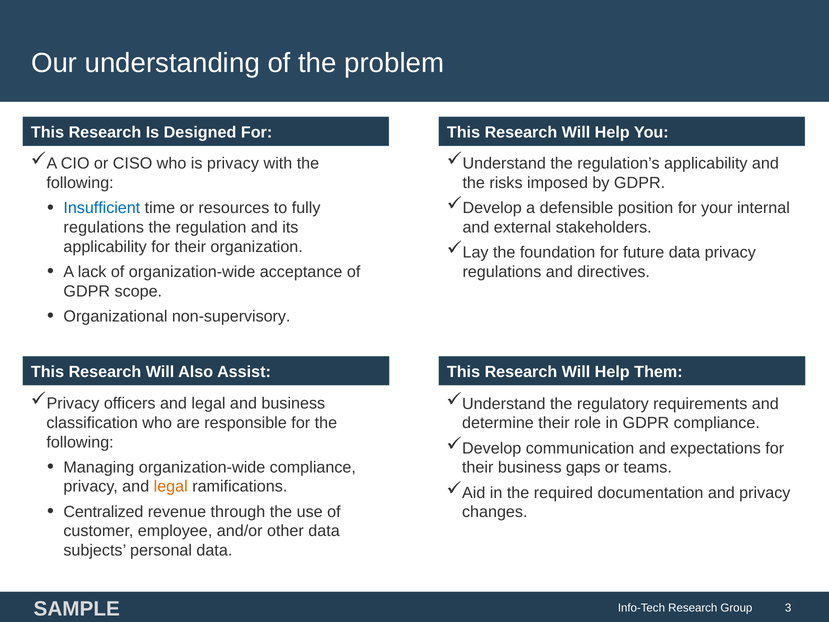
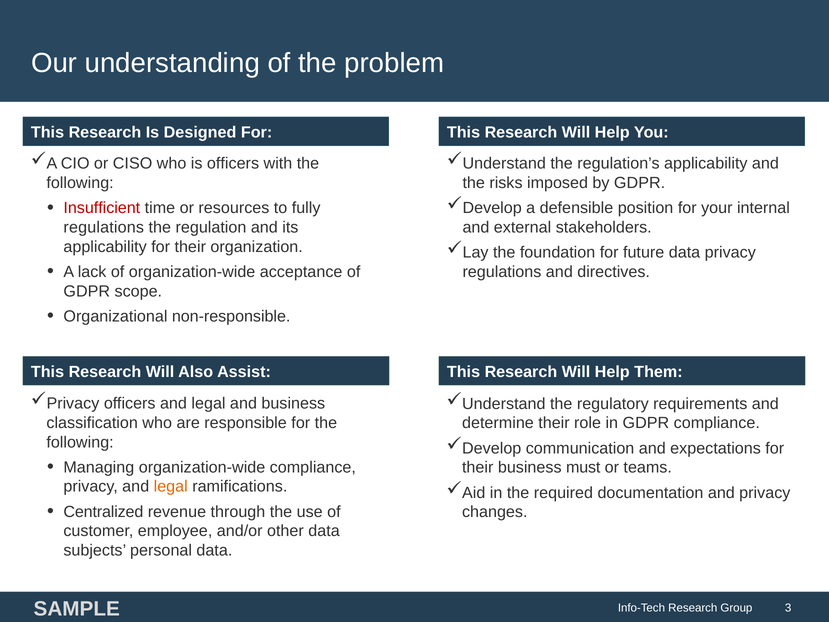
is privacy: privacy -> officers
Insufficient colour: blue -> red
non-supervisory: non-supervisory -> non-responsible
gaps: gaps -> must
